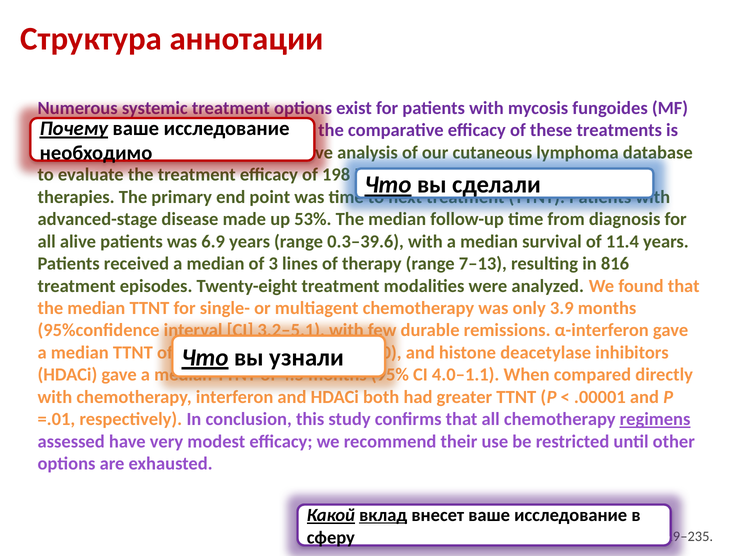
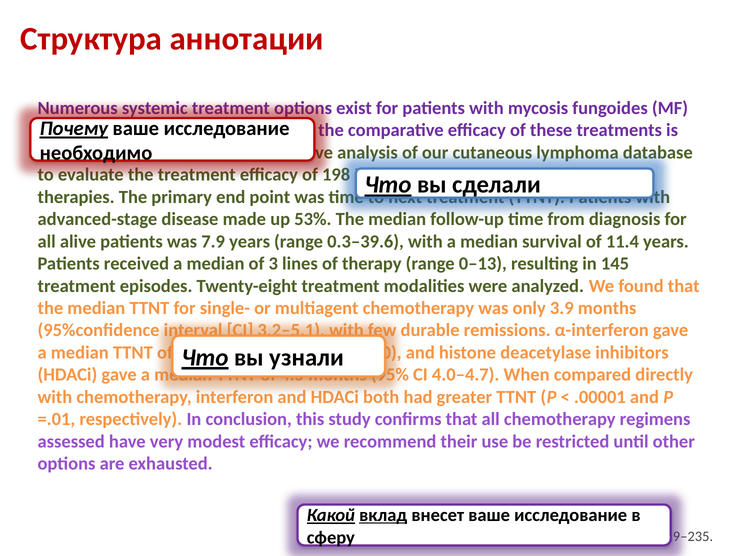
6.9: 6.9 -> 7.9
7‒13: 7‒13 -> 0‒13
816: 816 -> 145
4.0‒1.1: 4.0‒1.1 -> 4.0‒4.7
regimens underline: present -> none
